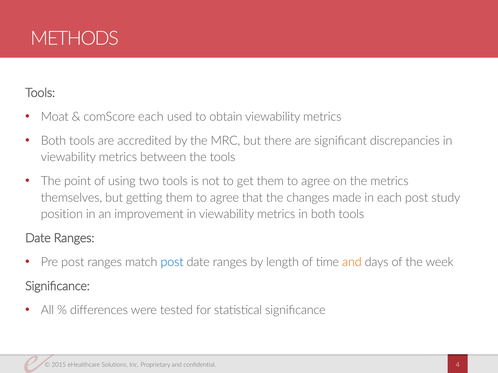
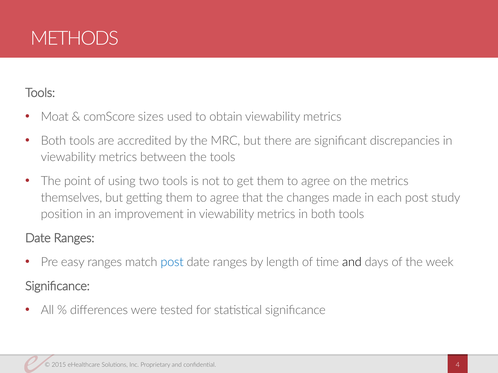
comScore each: each -> sizes
Pre post: post -> easy
and at (352, 262) colour: orange -> black
